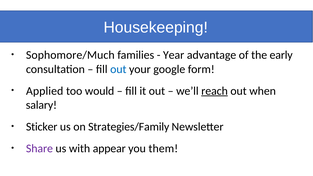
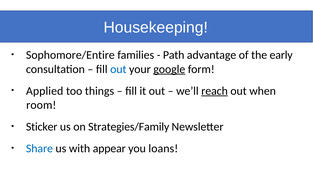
Sophomore/Much: Sophomore/Much -> Sophomore/Entire
Year: Year -> Path
google underline: none -> present
would: would -> things
salary: salary -> room
Share colour: purple -> blue
them: them -> loans
